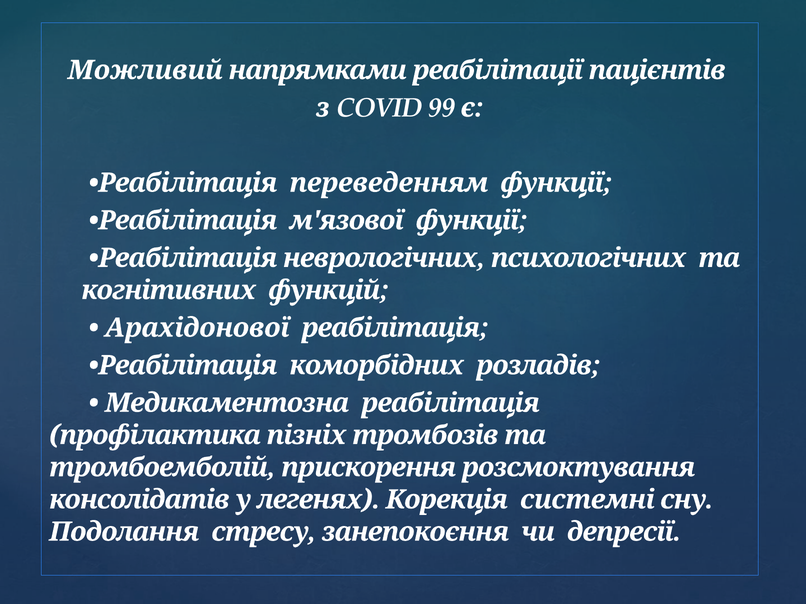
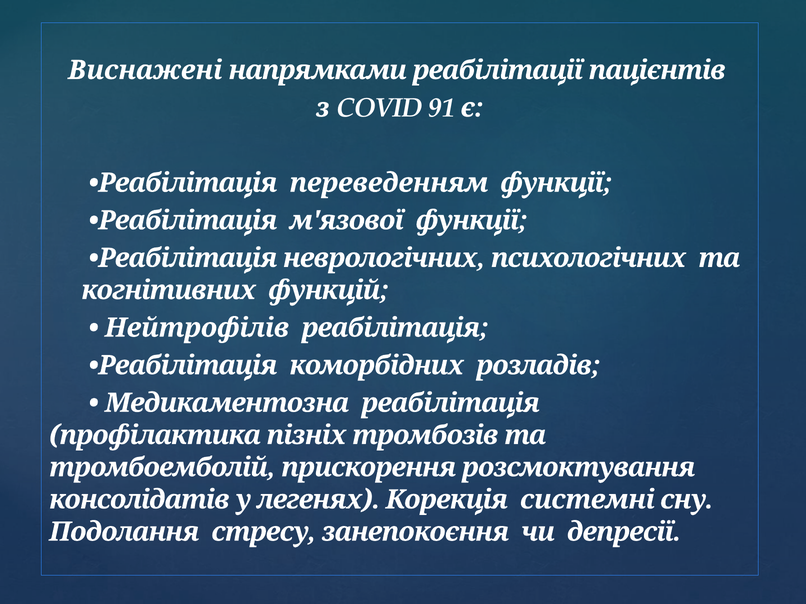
Можливий: Можливий -> Виснажені
99: 99 -> 91
Арахідонової: Арахідонової -> Нейтрофілів
